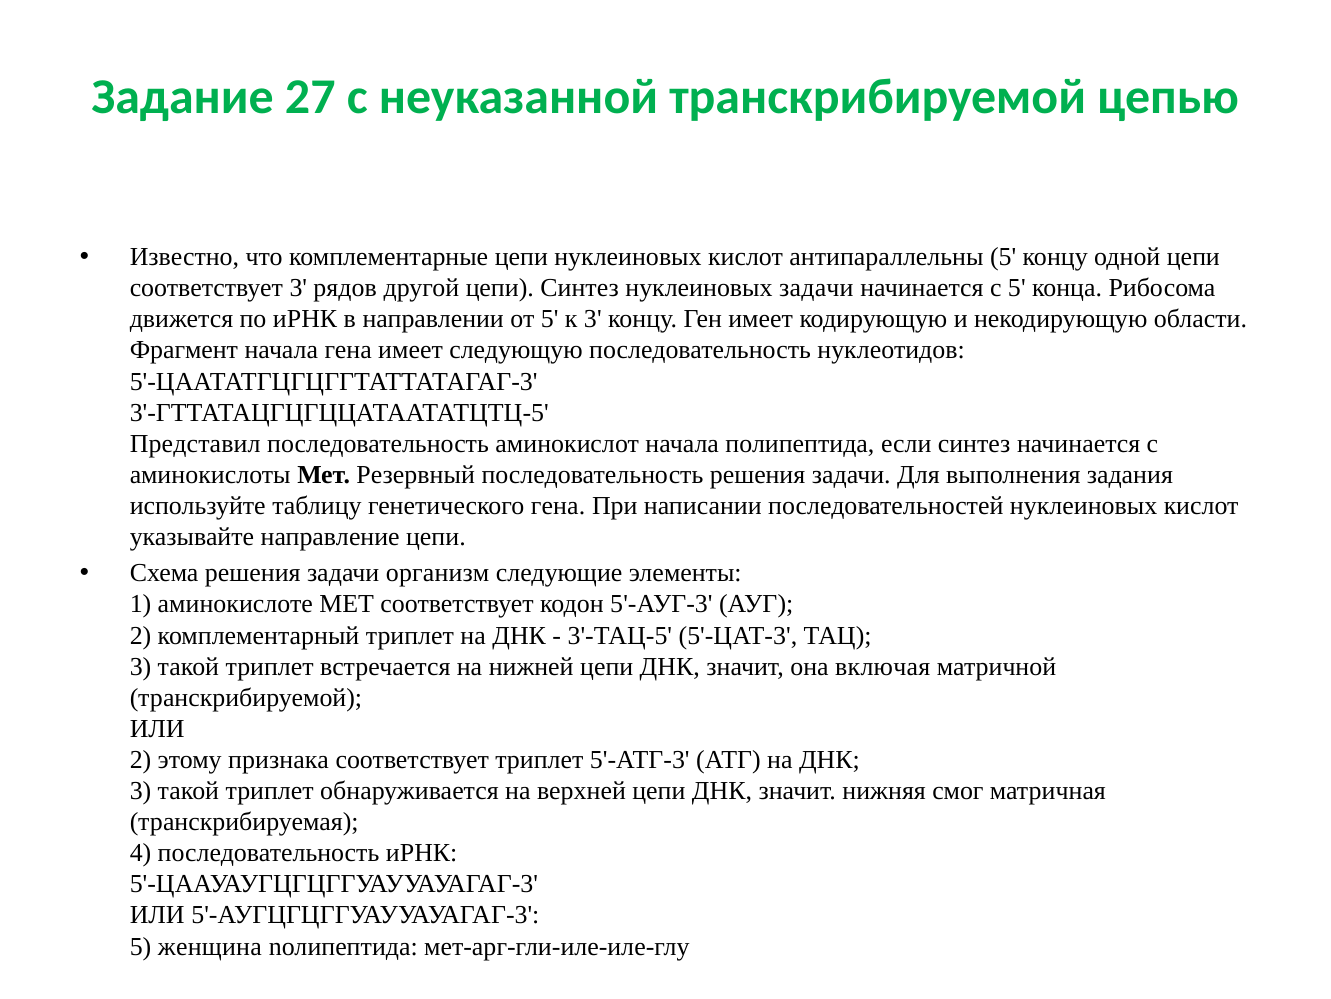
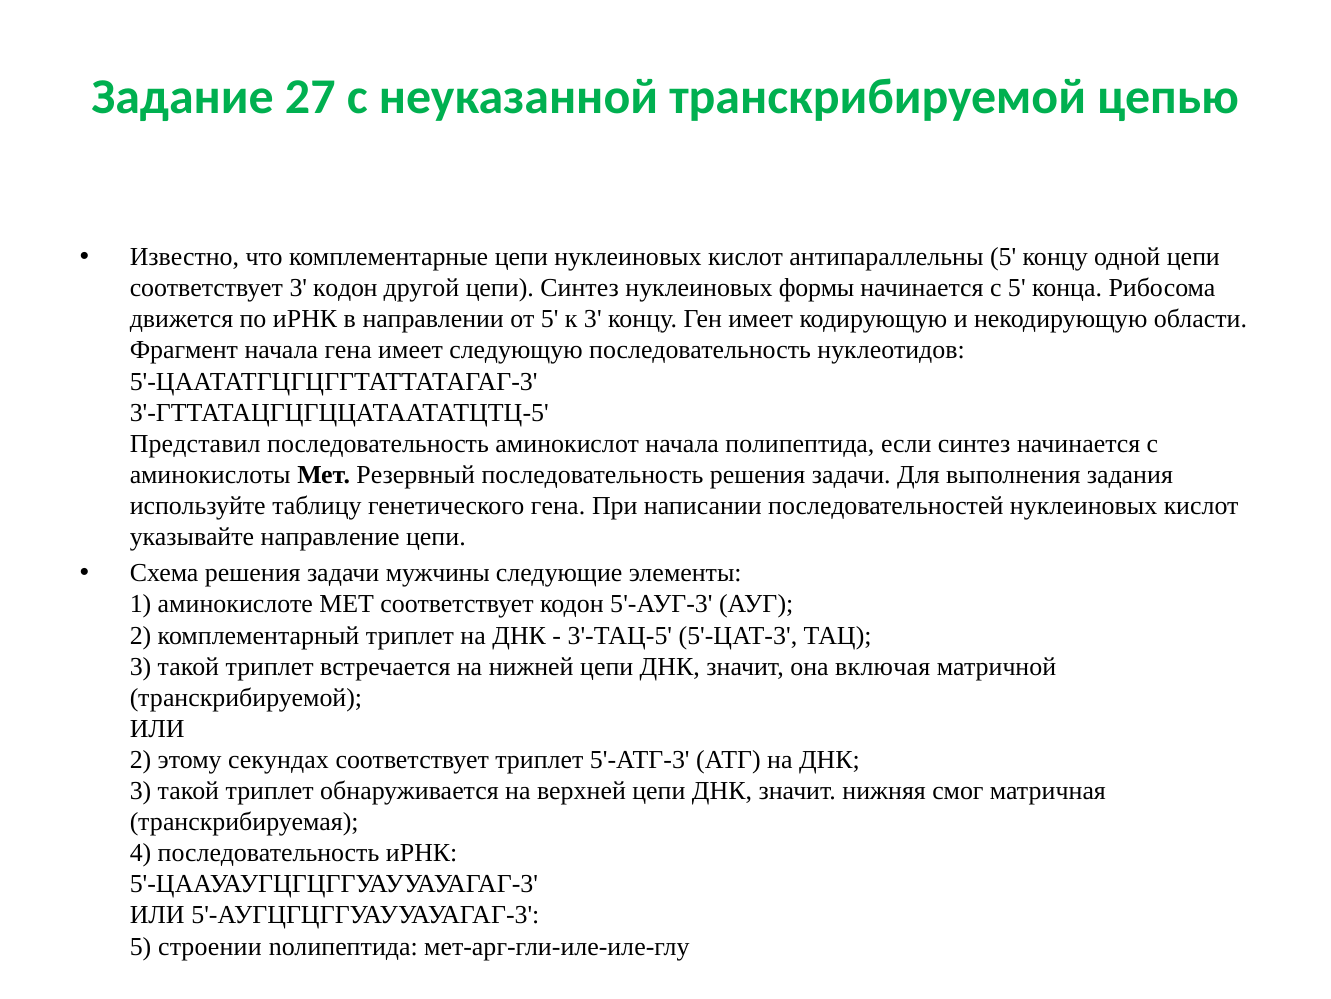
3 рядов: рядов -> кодон
нуклеиновых задачи: задачи -> формы
организм: организм -> мужчины
признака: признака -> секундах
женщина: женщина -> строении
